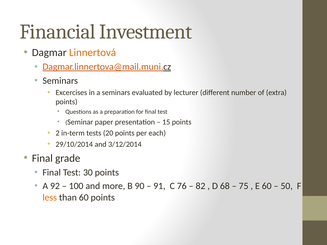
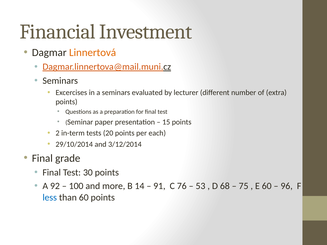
90: 90 -> 14
82: 82 -> 53
50: 50 -> 96
less colour: orange -> blue
